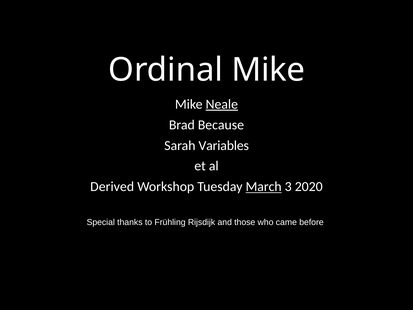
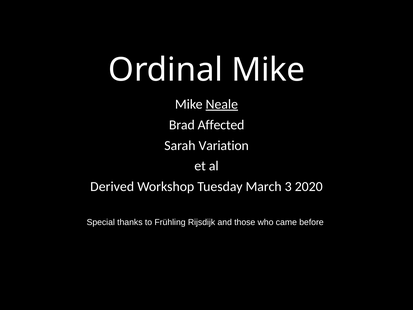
Because: Because -> Affected
Variables: Variables -> Variation
March underline: present -> none
